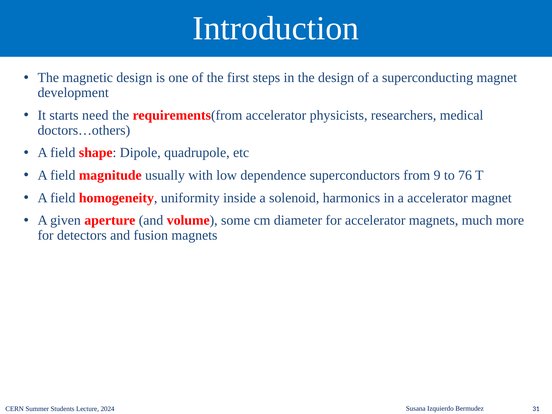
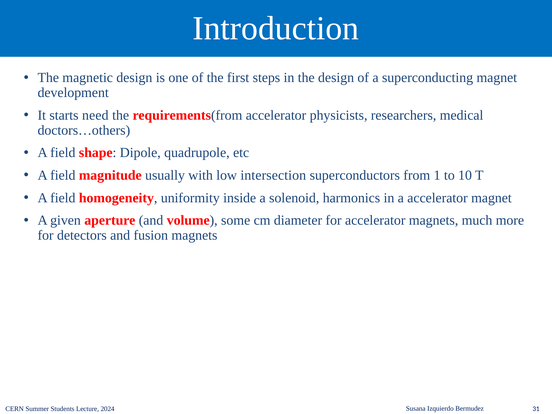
dependence: dependence -> intersection
9: 9 -> 1
76: 76 -> 10
